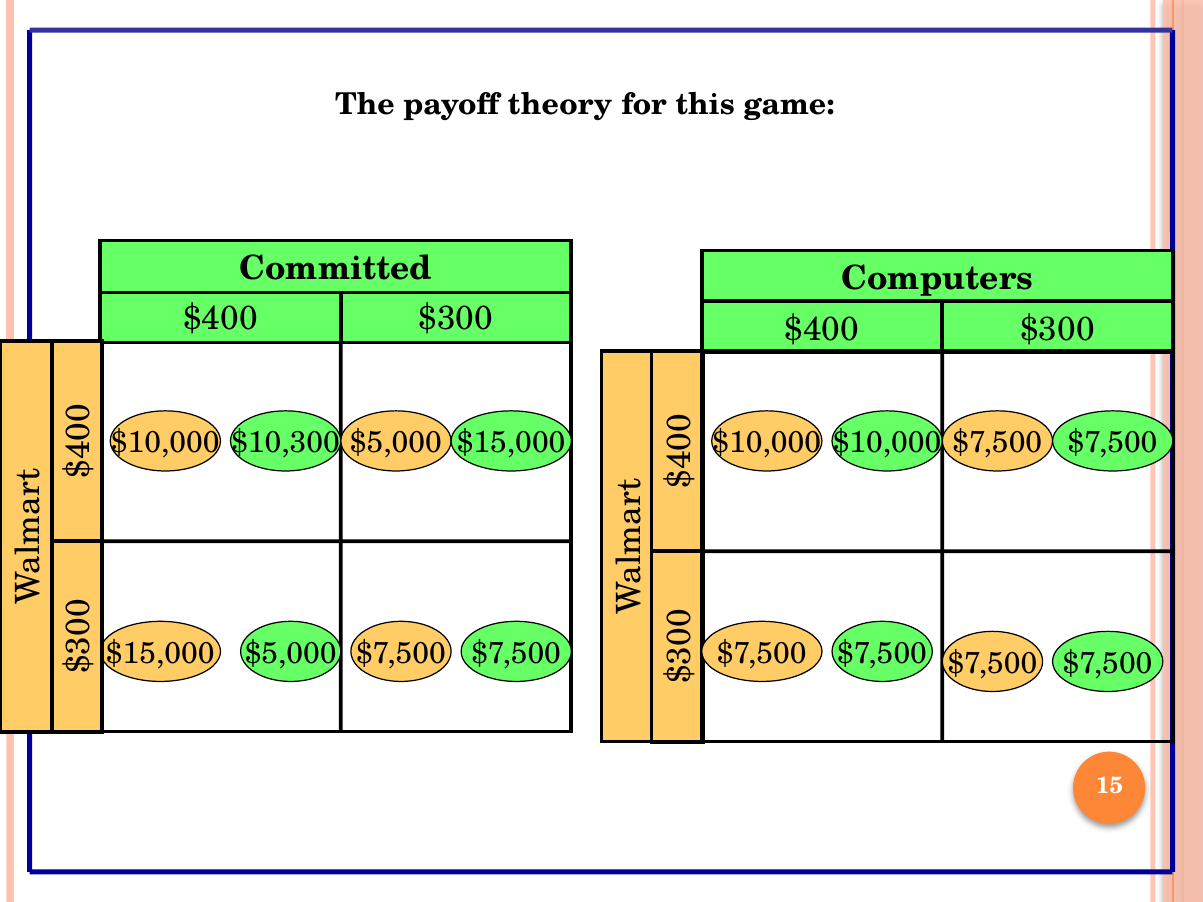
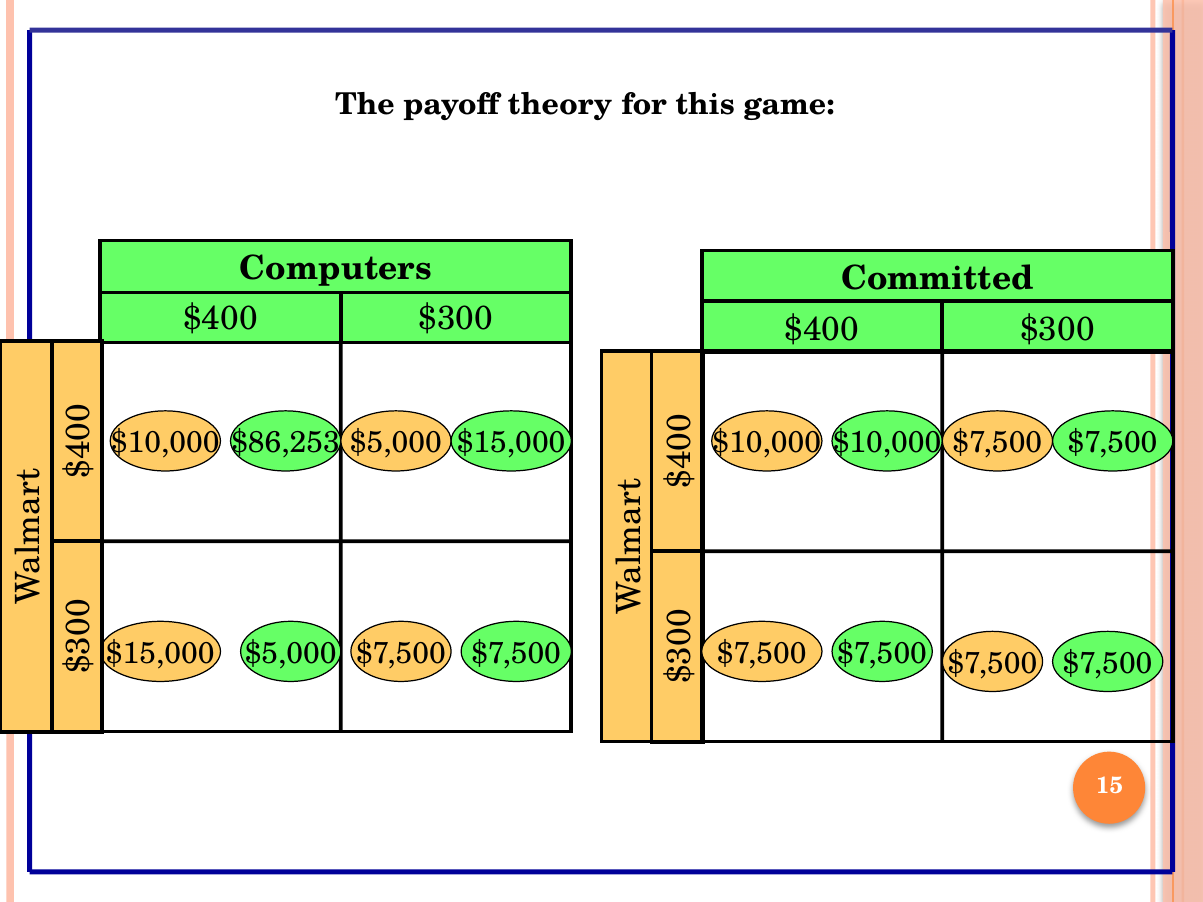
Committed: Committed -> Computers
Computers: Computers -> Committed
$10,300: $10,300 -> $86,253
